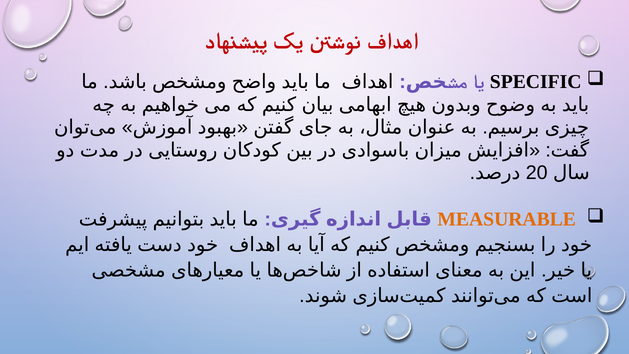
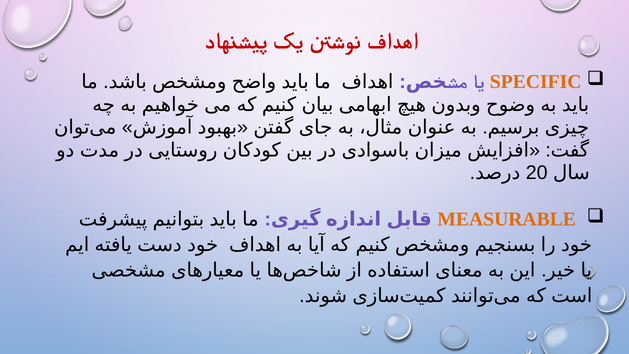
SPECIFIC colour: black -> orange
